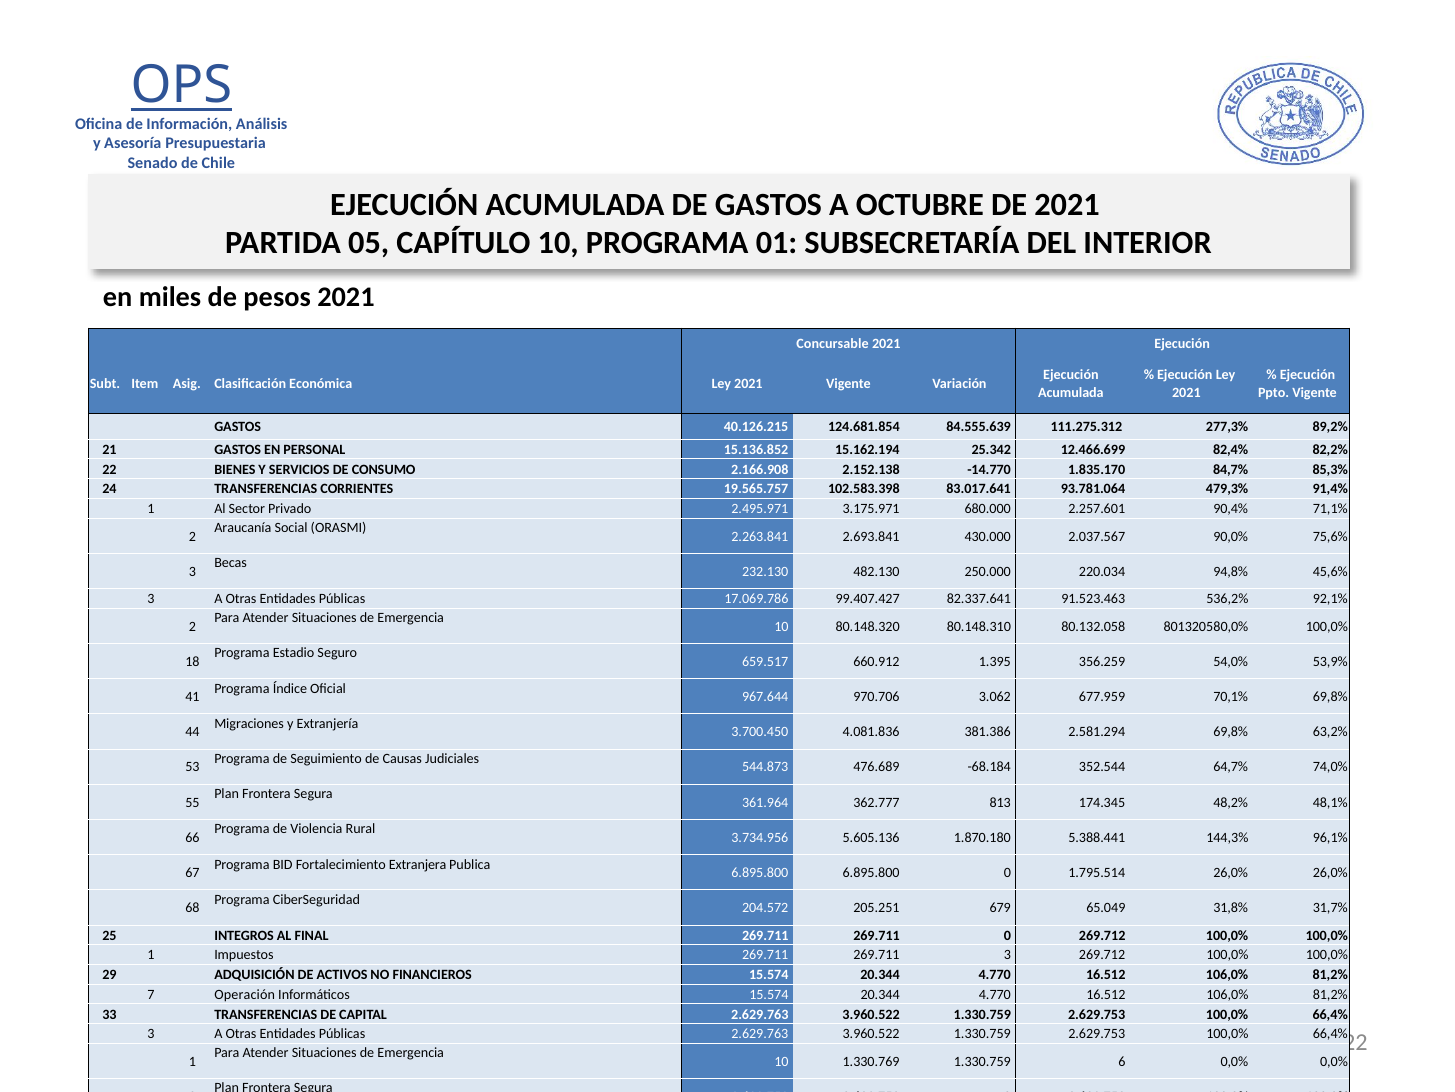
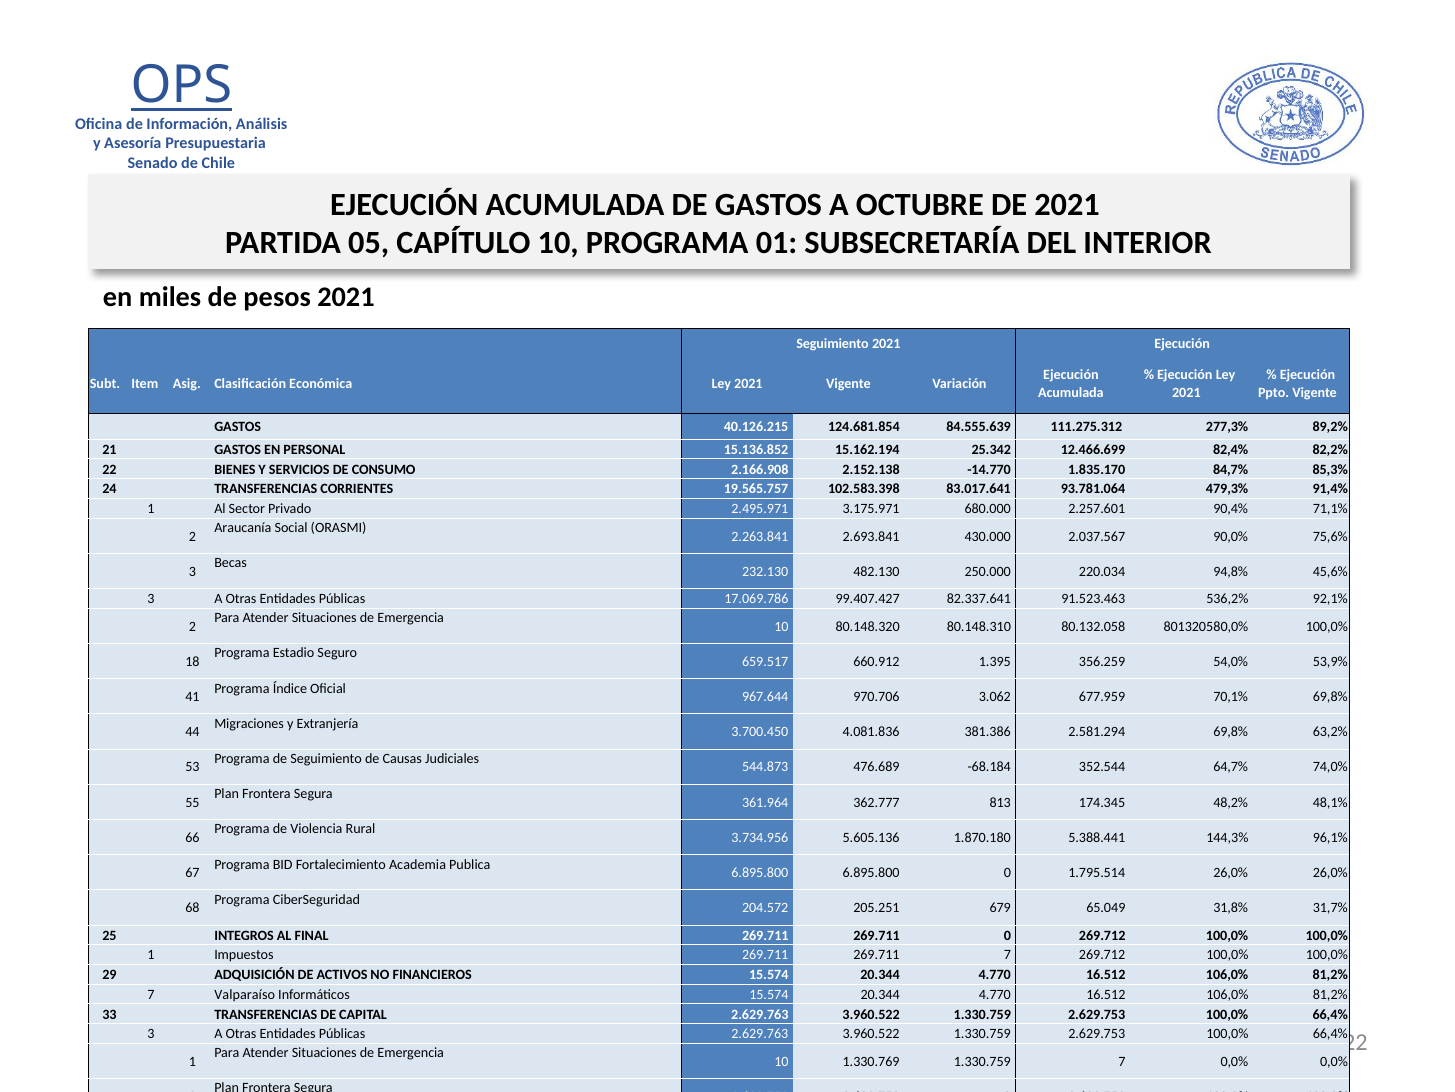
Concursable at (832, 344): Concursable -> Seguimiento
Extranjera: Extranjera -> Academia
269.711 3: 3 -> 7
Operación: Operación -> Valparaíso
1.330.759 6: 6 -> 7
